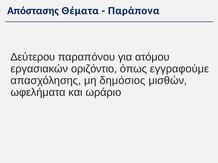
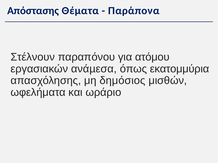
Δεύτερου: Δεύτερου -> Στέλνουν
οριζόντιο: οριζόντιο -> ανάµεσα
εγγραφούμε: εγγραφούμε -> εκατομμύρια
